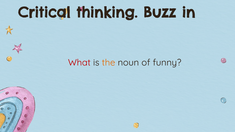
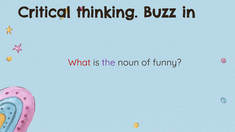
the colour: orange -> purple
